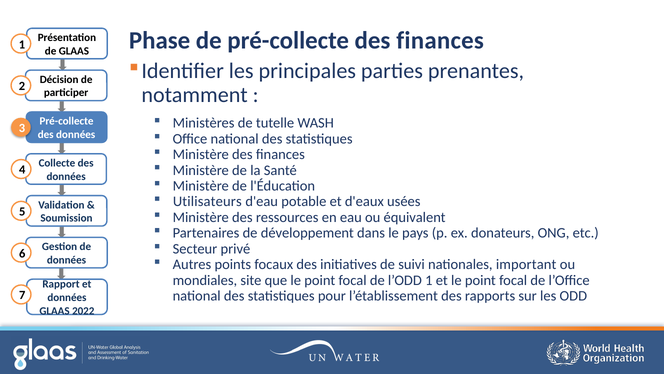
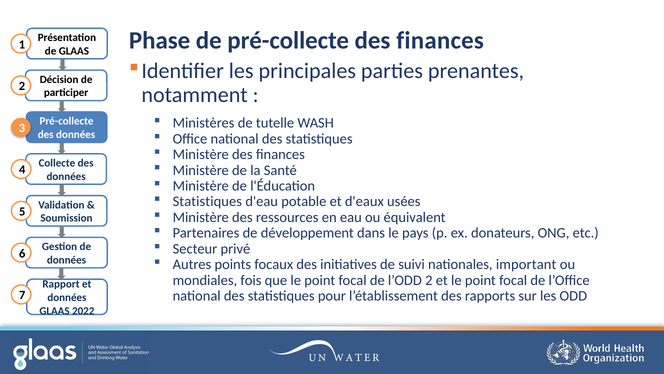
Utilisateurs at (207, 201): Utilisateurs -> Statistiques
site: site -> fois
l’ODD 1: 1 -> 2
